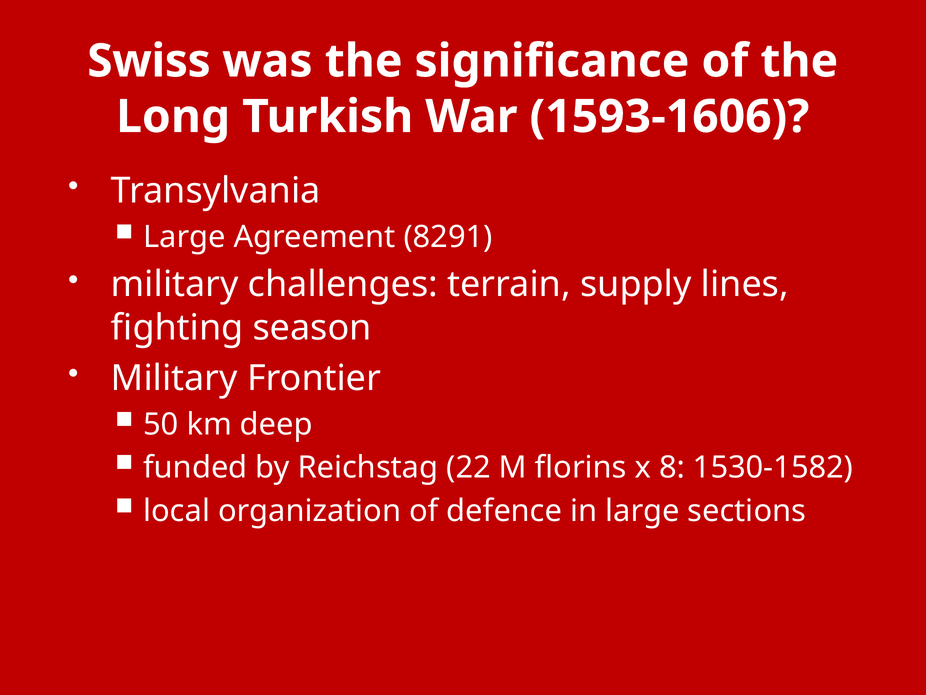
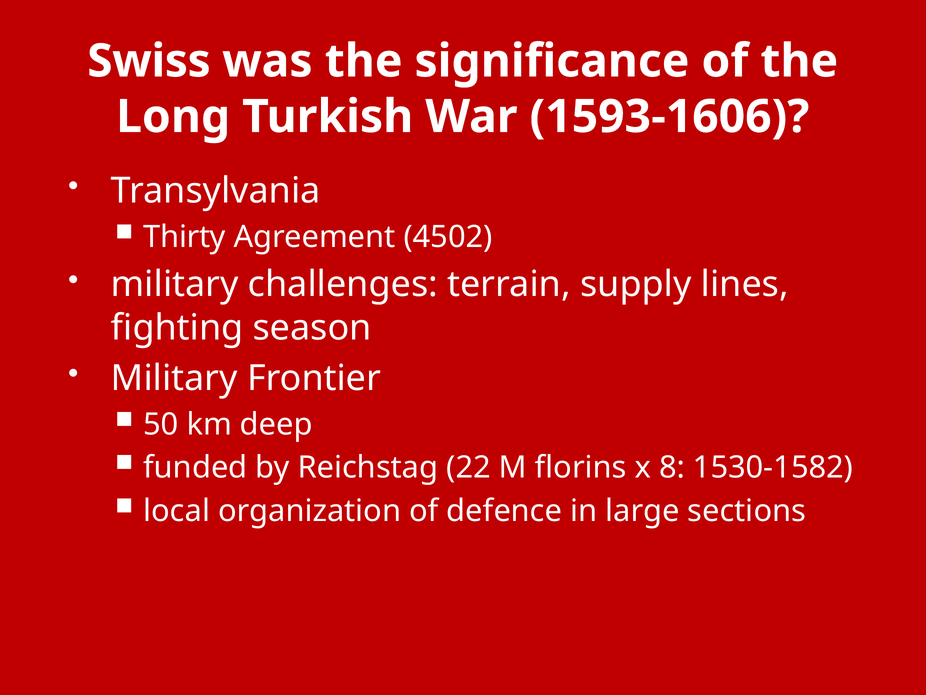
Large at (184, 237): Large -> Thirty
8291: 8291 -> 4502
